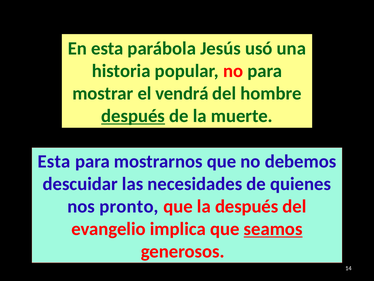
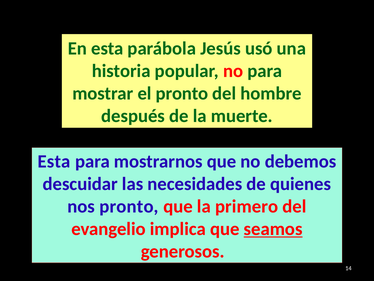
el vendrá: vendrá -> pronto
después at (133, 116) underline: present -> none
la después: después -> primero
